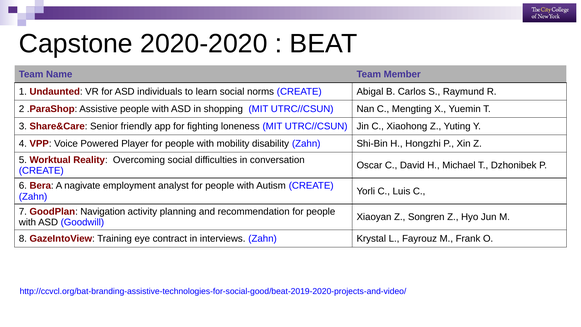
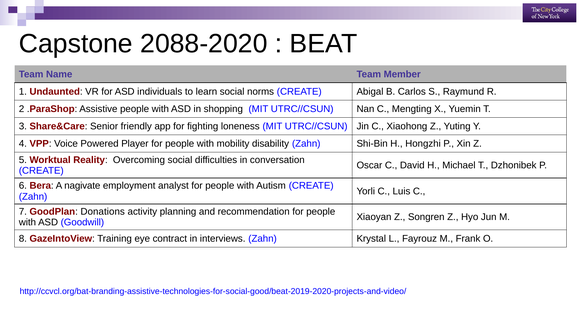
2020-2020: 2020-2020 -> 2088-2020
Navigation: Navigation -> Donations
